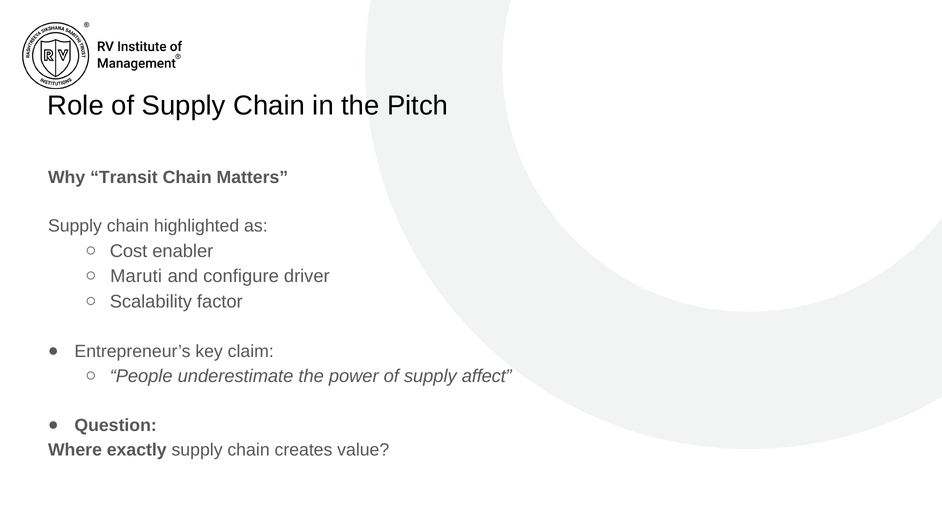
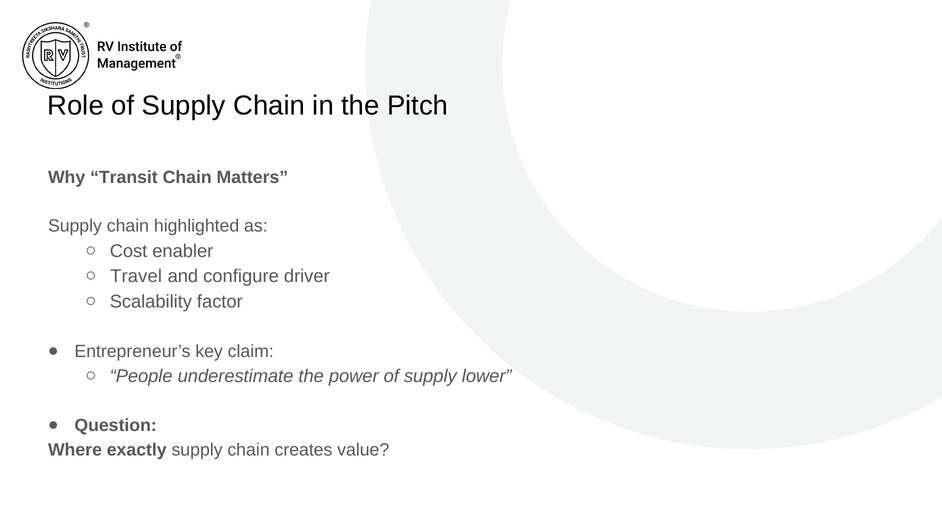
Maruti: Maruti -> Travel
affect: affect -> lower
